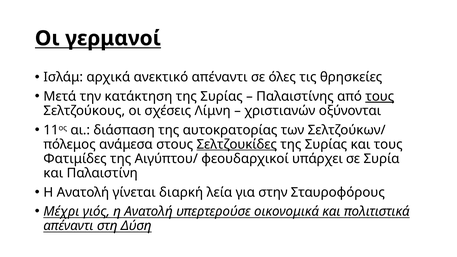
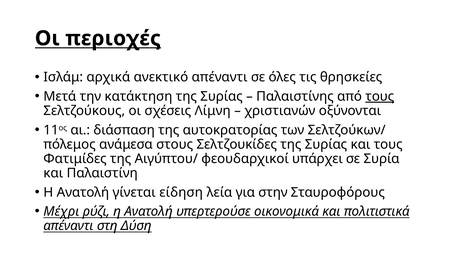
γερμανοί: γερμανοί -> περιοχές
Σελτζουκίδες underline: present -> none
διαρκή: διαρκή -> είδηση
γιός: γιός -> ρύζι
